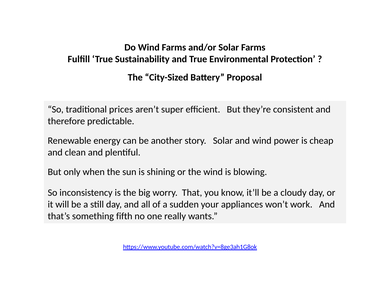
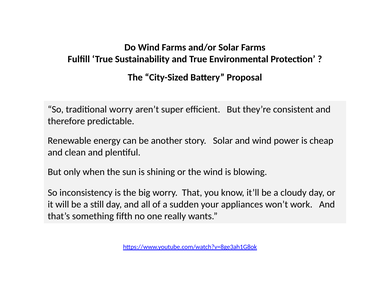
traditional prices: prices -> worry
